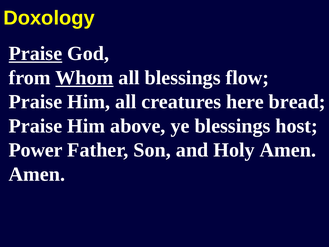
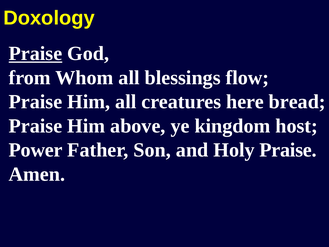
Whom underline: present -> none
ye blessings: blessings -> kingdom
Holy Amen: Amen -> Praise
